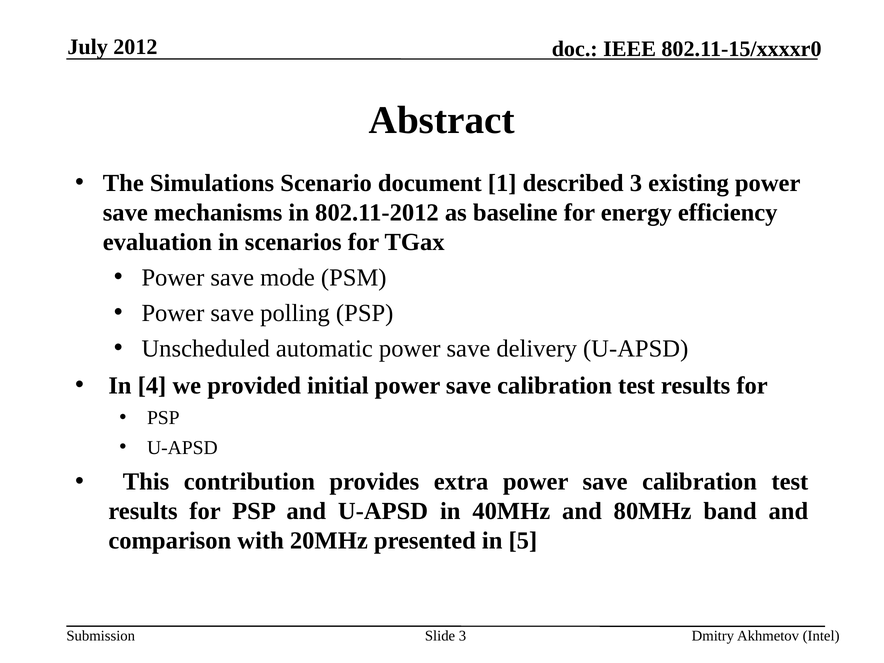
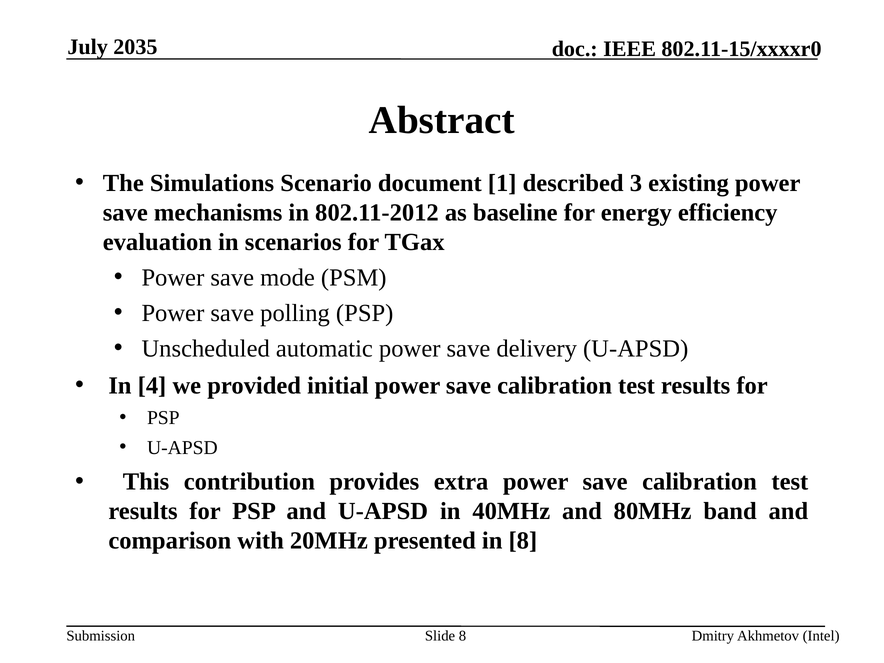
2012: 2012 -> 2035
in 5: 5 -> 8
Slide 3: 3 -> 8
